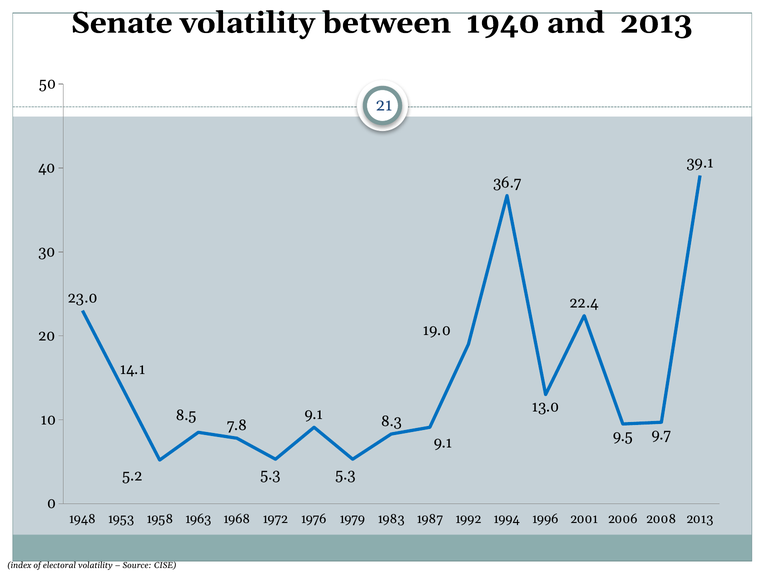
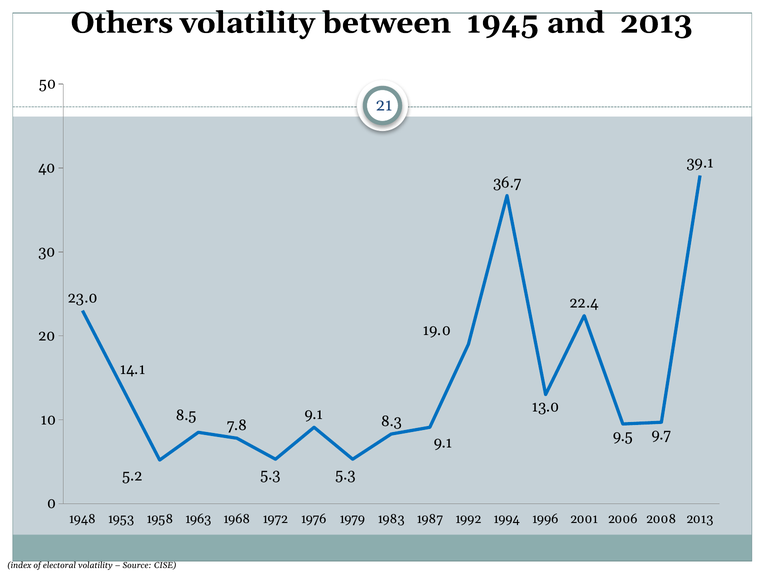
Senate: Senate -> Others
1940: 1940 -> 1945
